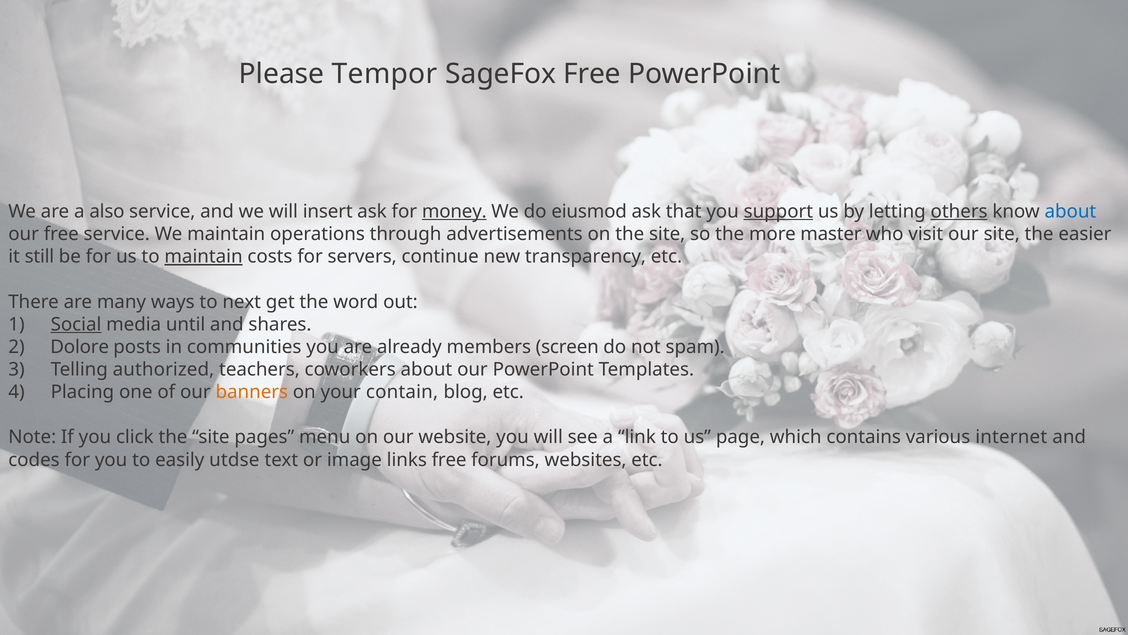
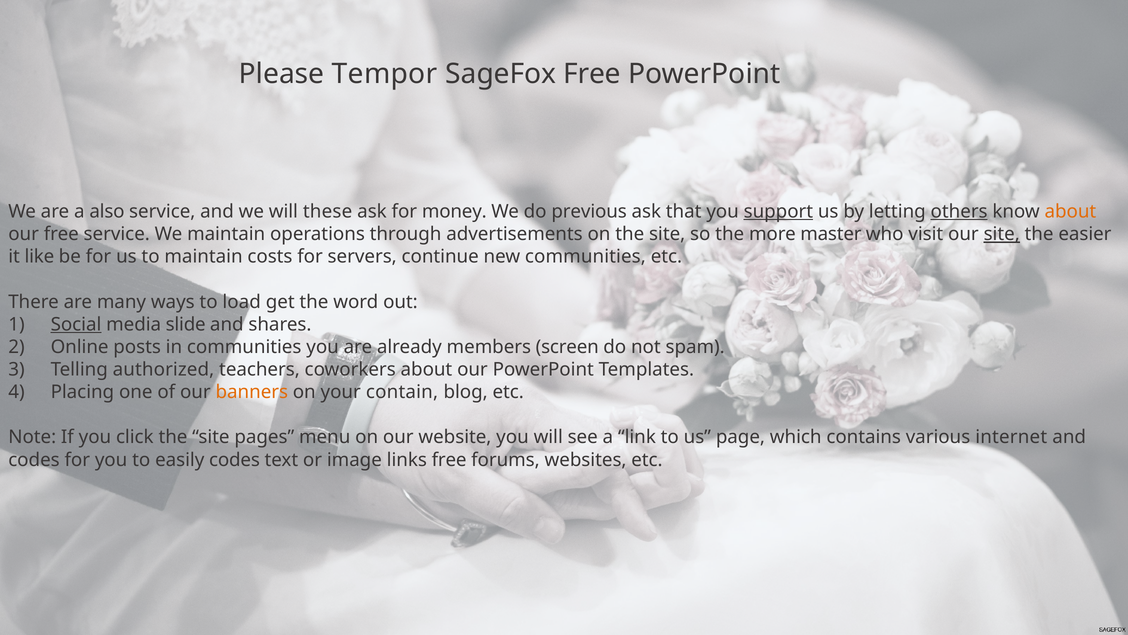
insert: insert -> these
money underline: present -> none
eiusmod: eiusmod -> previous
about at (1070, 211) colour: blue -> orange
site at (1002, 234) underline: none -> present
still: still -> like
maintain at (204, 257) underline: present -> none
new transparency: transparency -> communities
next: next -> load
until: until -> slide
Dolore: Dolore -> Online
easily utdse: utdse -> codes
